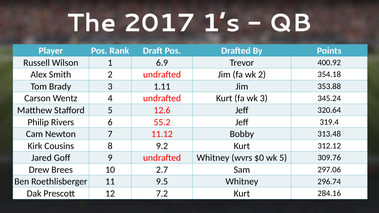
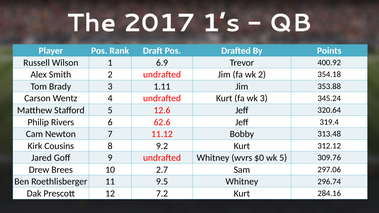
55.2: 55.2 -> 62.6
